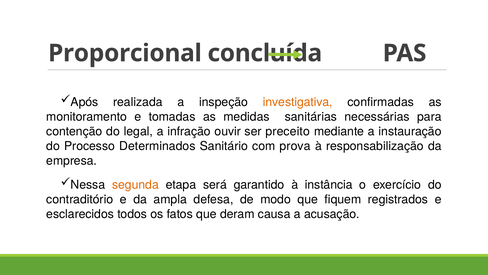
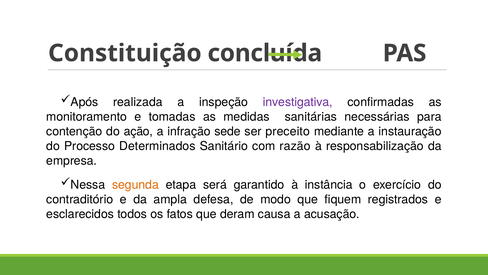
Proporcional: Proporcional -> Constituição
investigativa colour: orange -> purple
legal: legal -> ação
ouvir: ouvir -> sede
prova: prova -> razão
